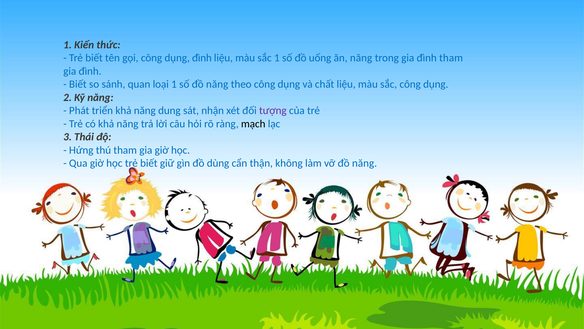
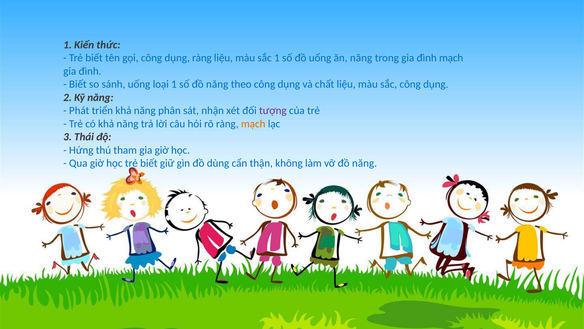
dụng đình: đình -> ràng
đình tham: tham -> mạch
sánh quan: quan -> uống
dung: dung -> phân
mạch at (253, 124) colour: black -> orange
